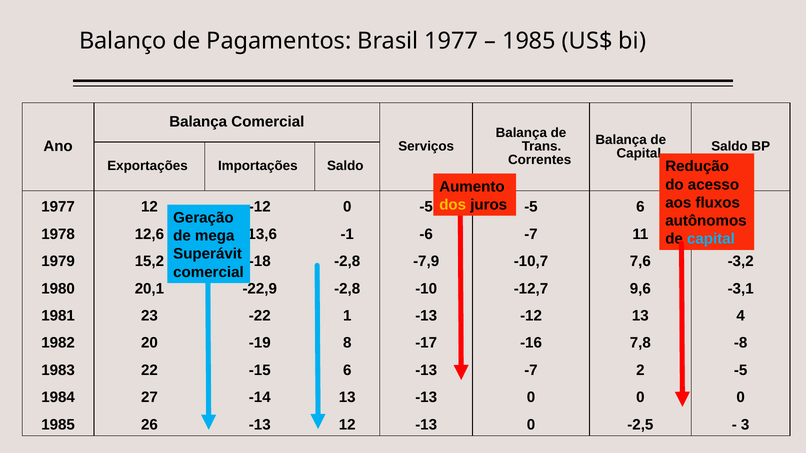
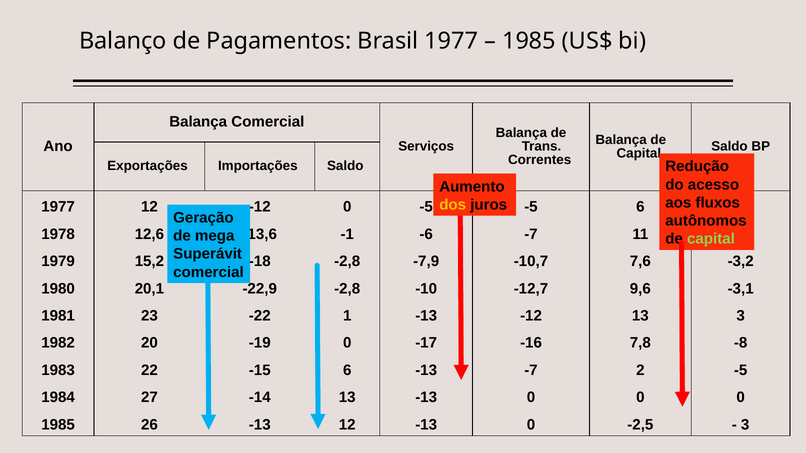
capital at (711, 239) colour: light blue -> light green
13 4: 4 -> 3
-19 8: 8 -> 0
